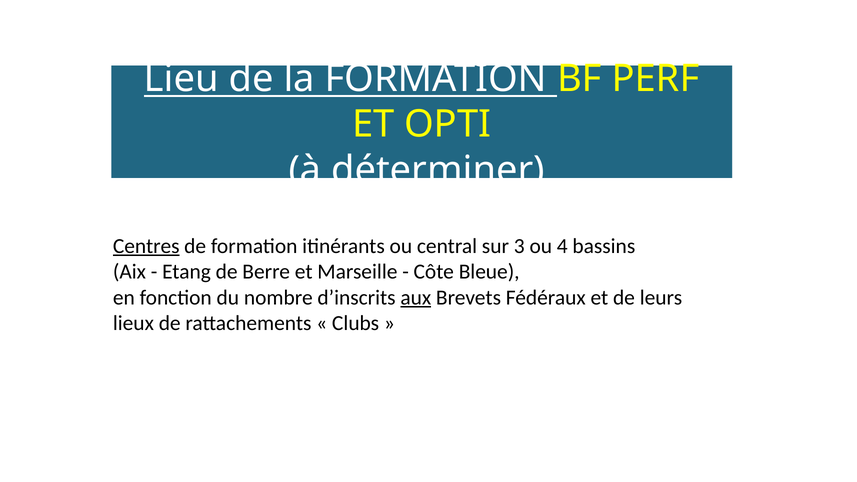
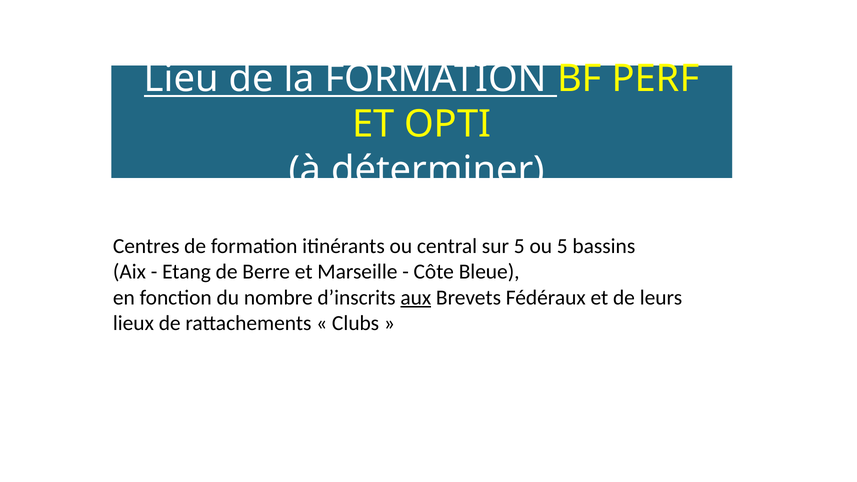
Centres underline: present -> none
sur 3: 3 -> 5
ou 4: 4 -> 5
